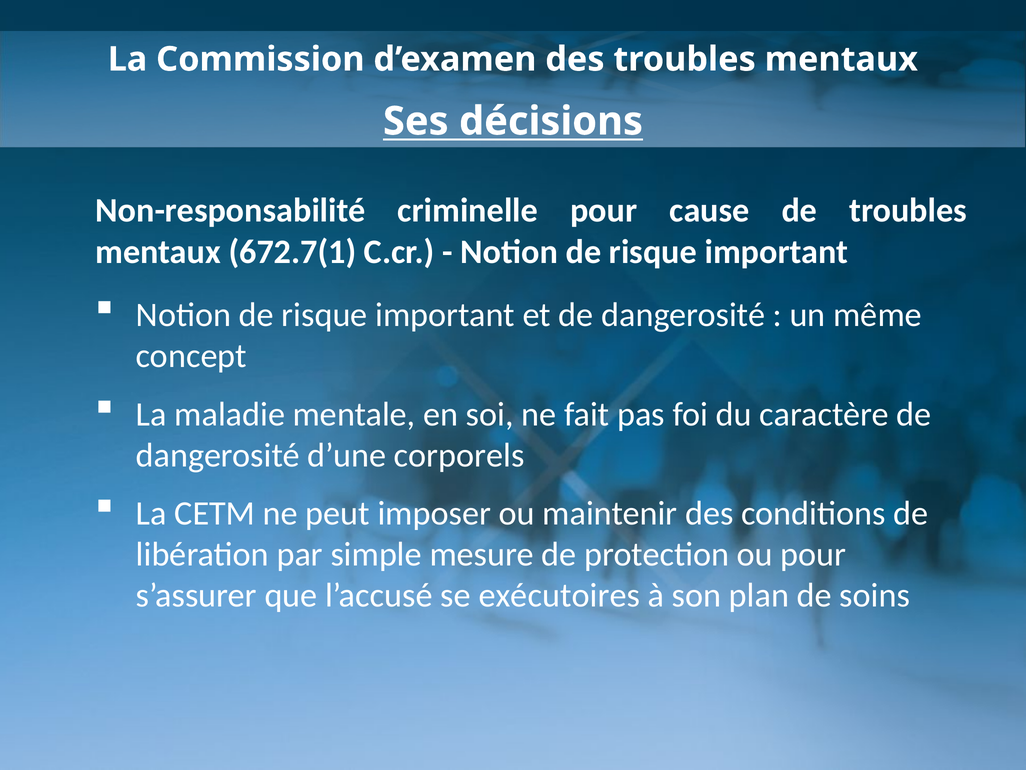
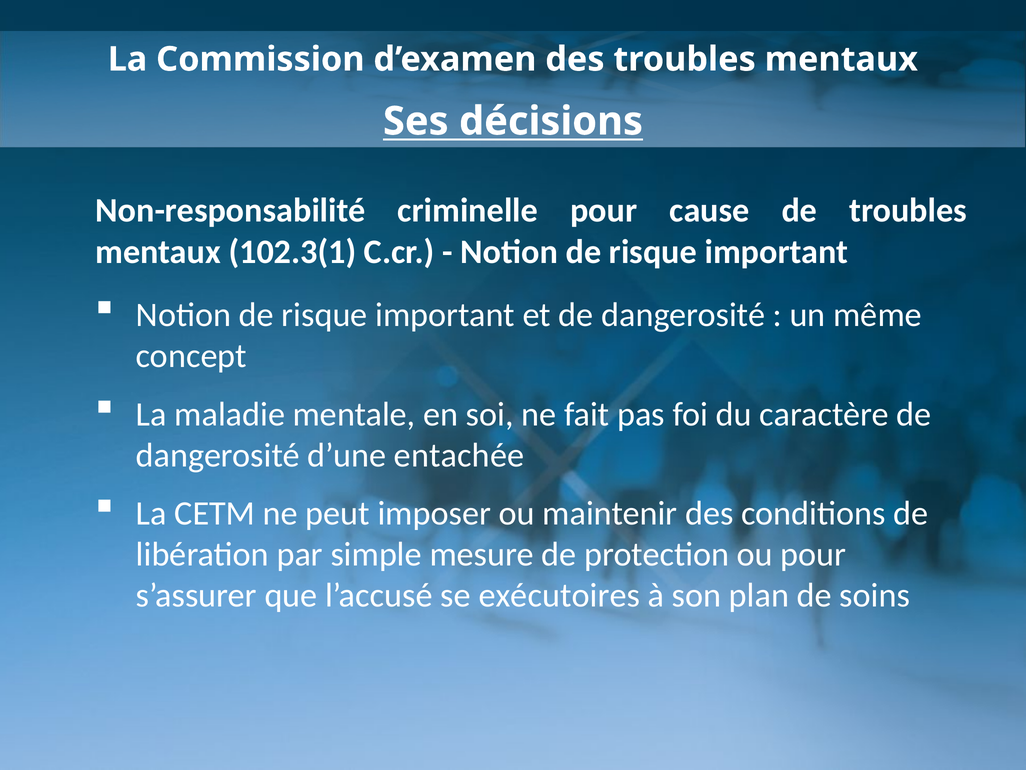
672.7(1: 672.7(1 -> 102.3(1
corporels: corporels -> entachée
